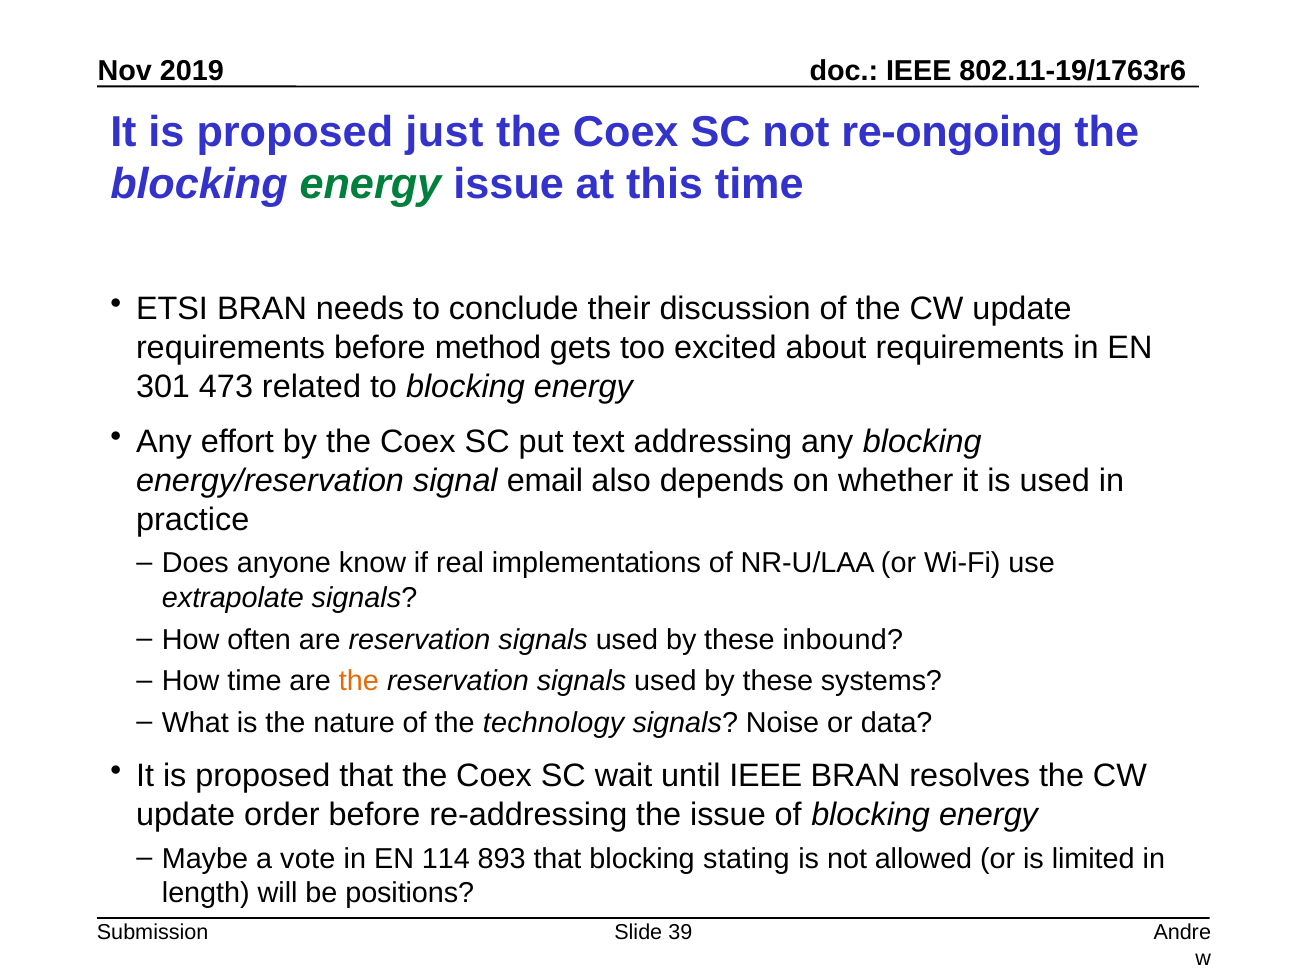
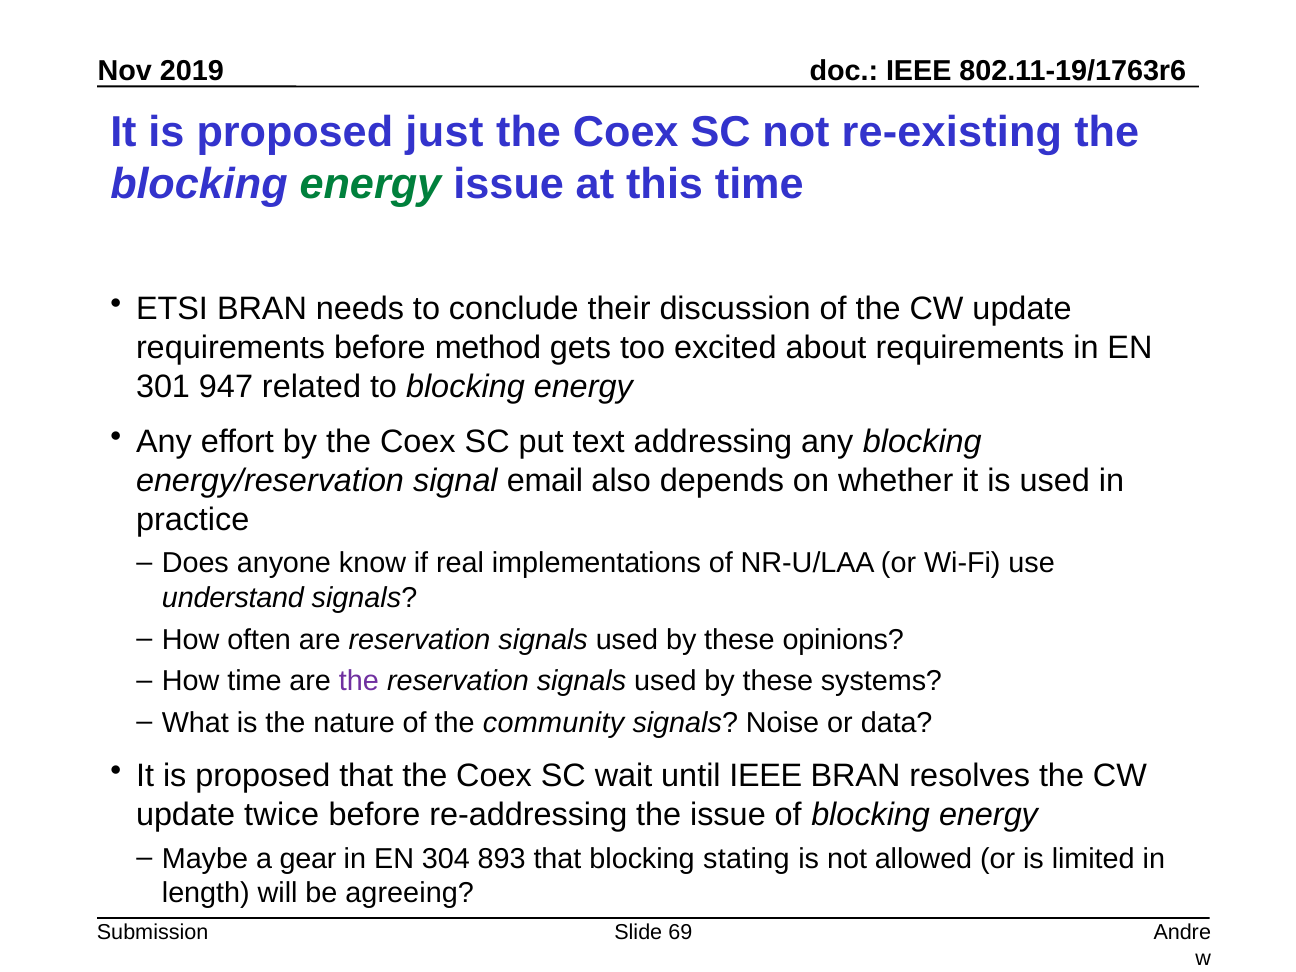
re-ongoing: re-ongoing -> re-existing
473: 473 -> 947
extrapolate: extrapolate -> understand
inbound: inbound -> opinions
the at (359, 681) colour: orange -> purple
technology: technology -> community
order: order -> twice
vote: vote -> gear
114: 114 -> 304
positions: positions -> agreeing
39: 39 -> 69
